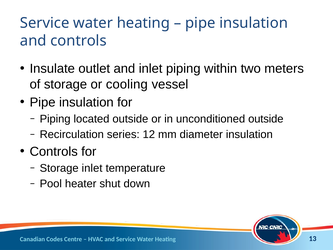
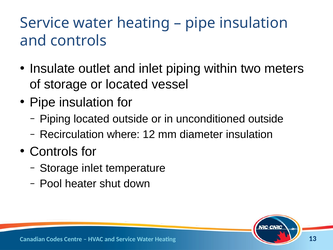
or cooling: cooling -> located
series: series -> where
